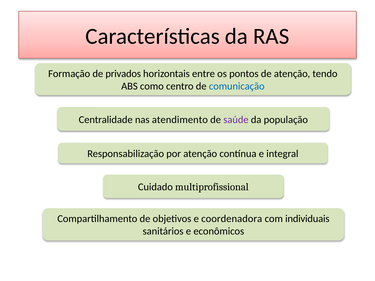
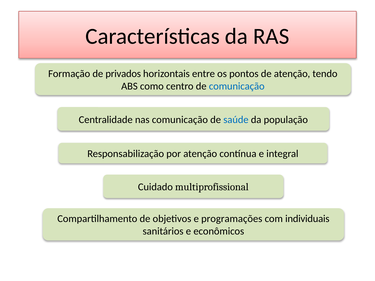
nas atendimento: atendimento -> comunicação
saúde colour: purple -> blue
coordenadora: coordenadora -> programações
